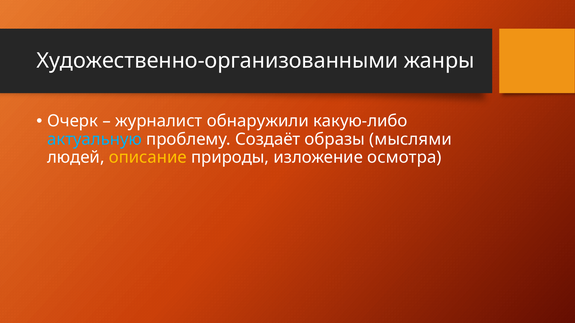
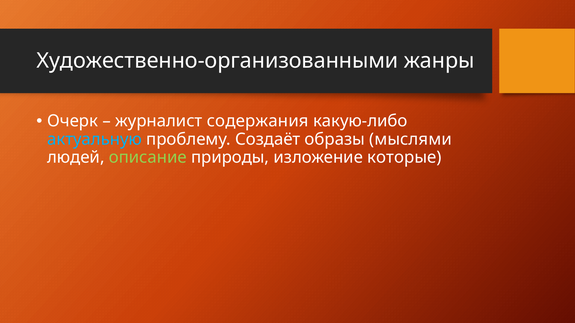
обнаружили: обнаружили -> содержания
описание colour: yellow -> light green
осмотра: осмотра -> которые
